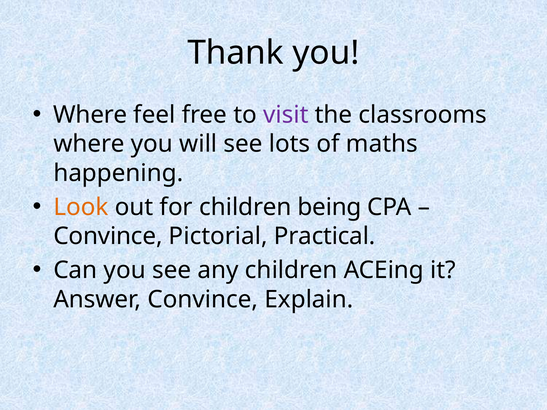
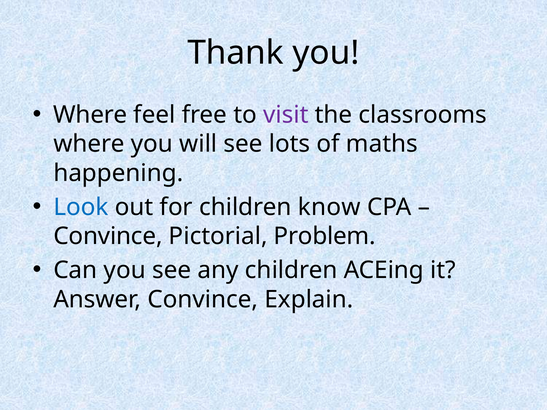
Look colour: orange -> blue
being: being -> know
Practical: Practical -> Problem
